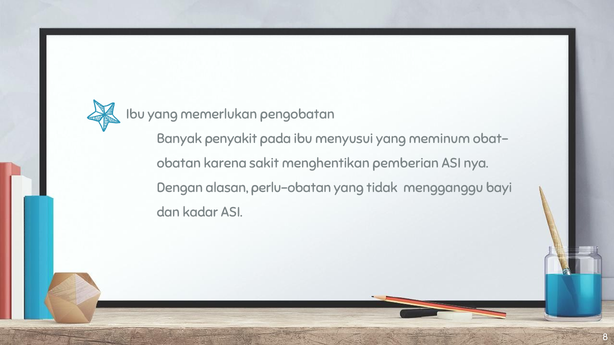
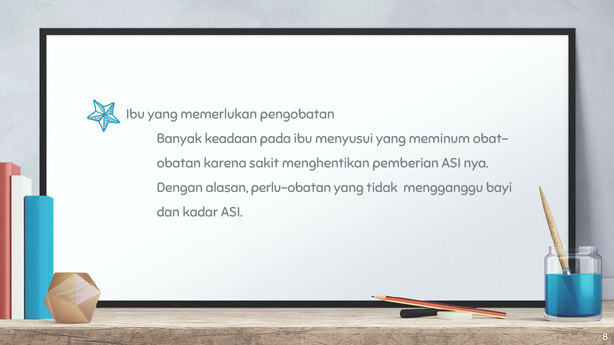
penyakit: penyakit -> keadaan
